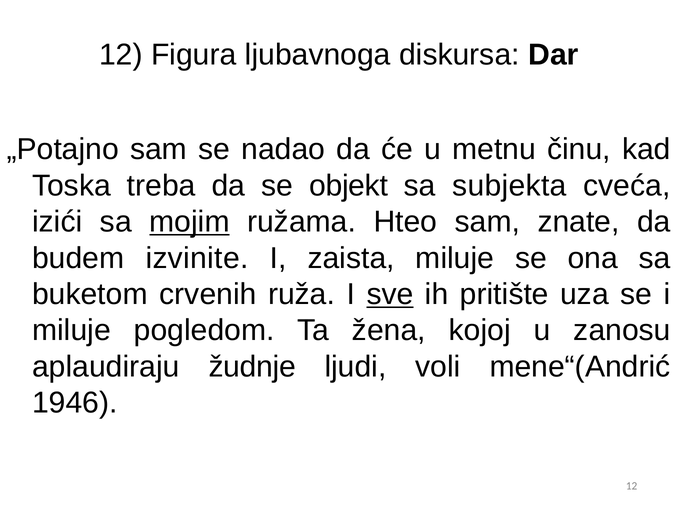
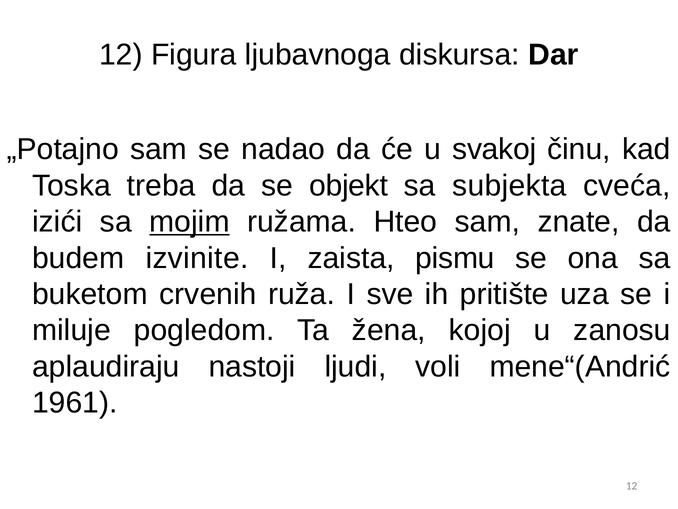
metnu: metnu -> svakoj
zaista miluje: miluje -> pismu
sve underline: present -> none
žudnje: žudnje -> nastoji
1946: 1946 -> 1961
